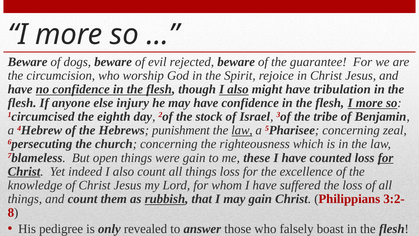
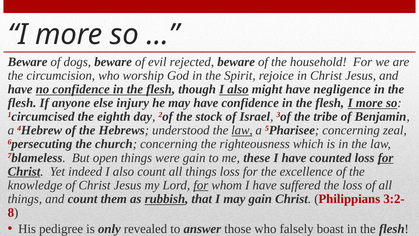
guarantee: guarantee -> household
tribulation: tribulation -> negligence
punishment: punishment -> understood
for at (201, 185) underline: none -> present
